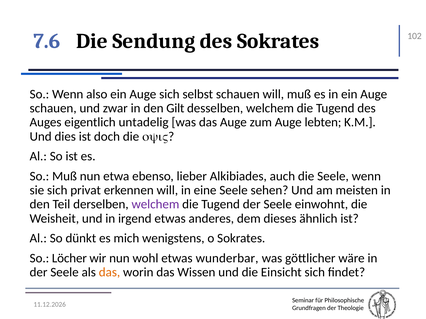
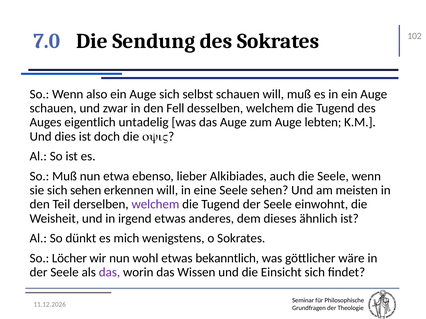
7.6: 7.6 -> 7.0
Gilt: Gilt -> Fell
sich privat: privat -> sehen
wunderbar: wunderbar -> bekanntlich
das at (110, 273) colour: orange -> purple
